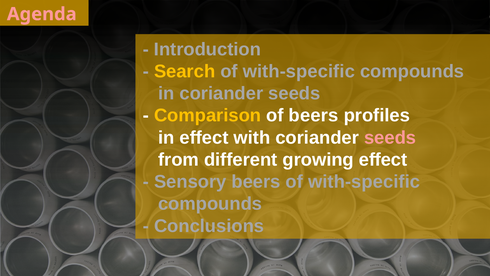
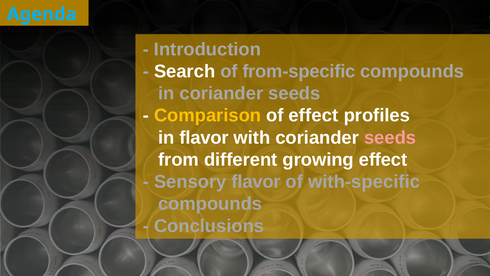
Agenda colour: pink -> light blue
Search colour: yellow -> white
with-specific at (299, 71): with-specific -> from-specific
of beers: beers -> effect
in effect: effect -> flavor
Sensory beers: beers -> flavor
